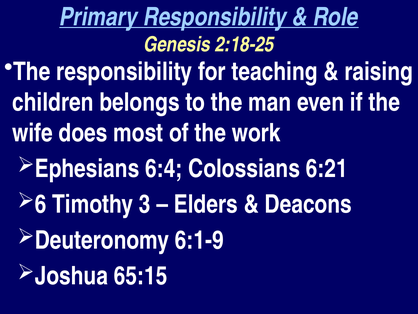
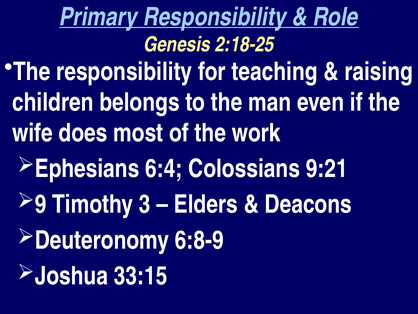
6:21: 6:21 -> 9:21
6: 6 -> 9
6:1-9: 6:1-9 -> 6:8-9
65:15: 65:15 -> 33:15
